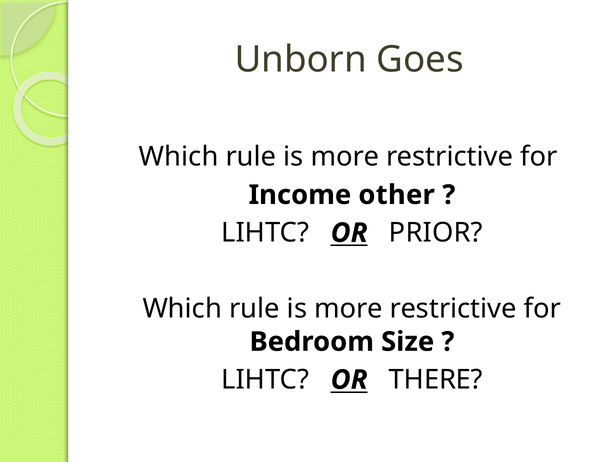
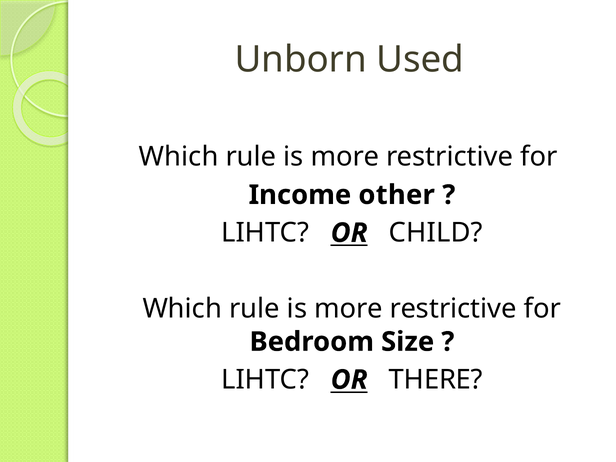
Goes: Goes -> Used
PRIOR: PRIOR -> CHILD
